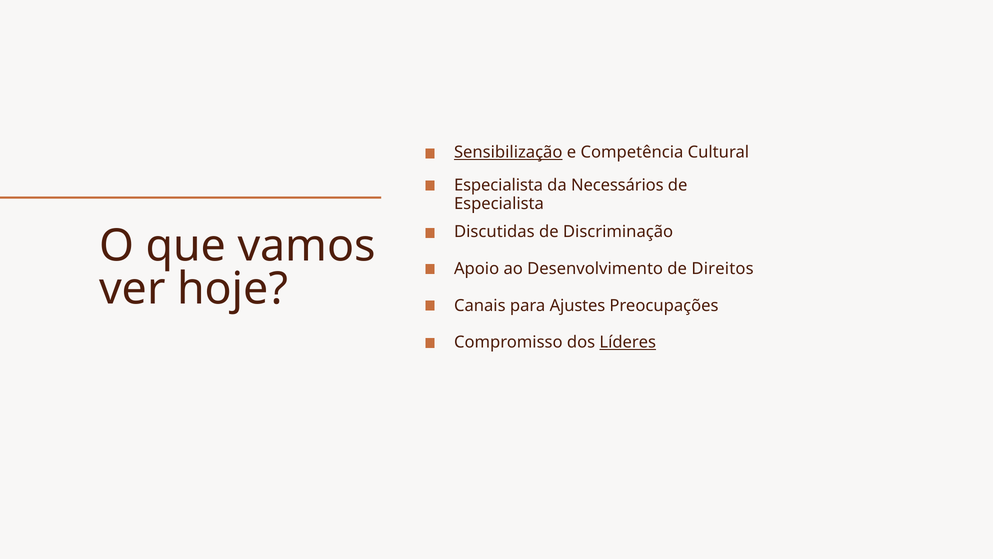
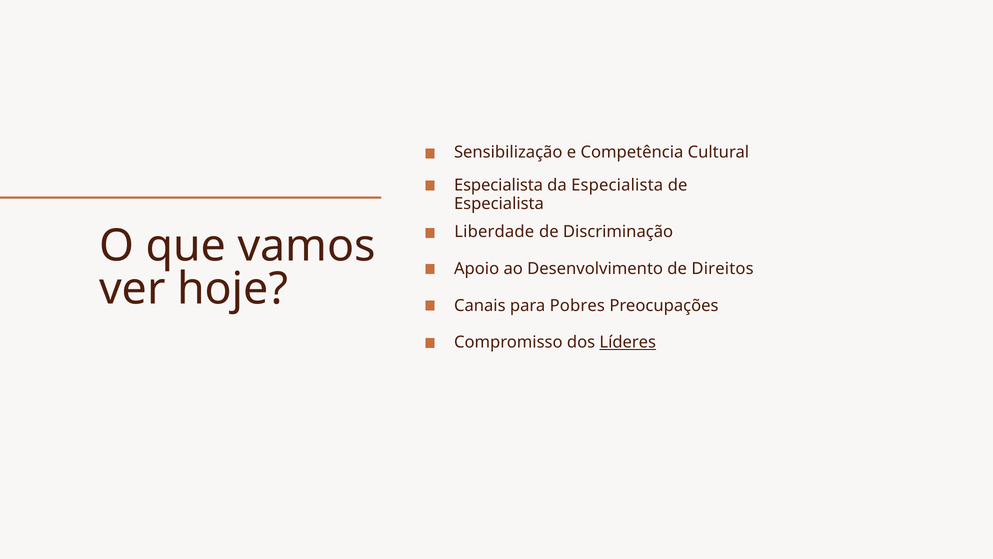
Sensibilização underline: present -> none
da Necessários: Necessários -> Especialista
Discutidas: Discutidas -> Liberdade
Ajustes: Ajustes -> Pobres
